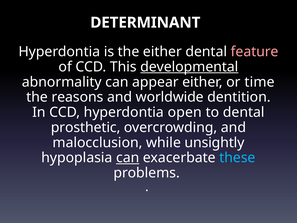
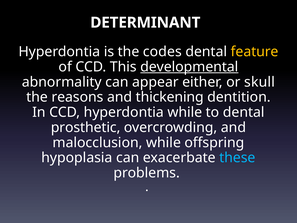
the either: either -> codes
feature colour: pink -> yellow
time: time -> skull
worldwide: worldwide -> thickening
hyperdontia open: open -> while
unsightly: unsightly -> offspring
can at (128, 158) underline: present -> none
